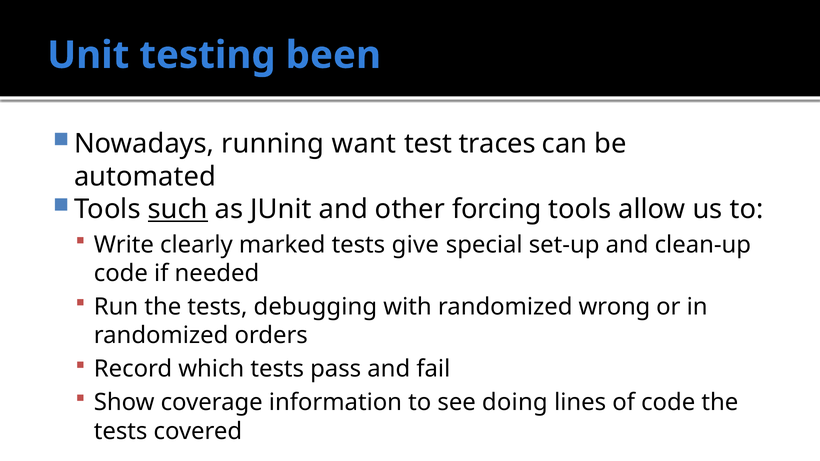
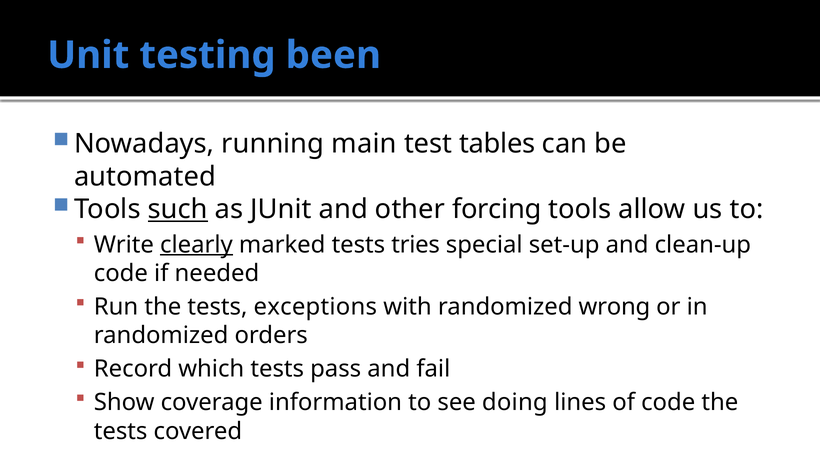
want: want -> main
traces: traces -> tables
clearly underline: none -> present
give: give -> tries
debugging: debugging -> exceptions
